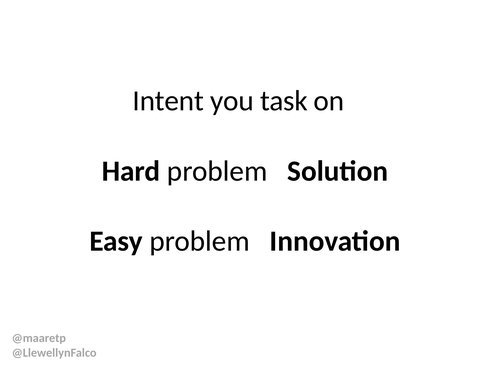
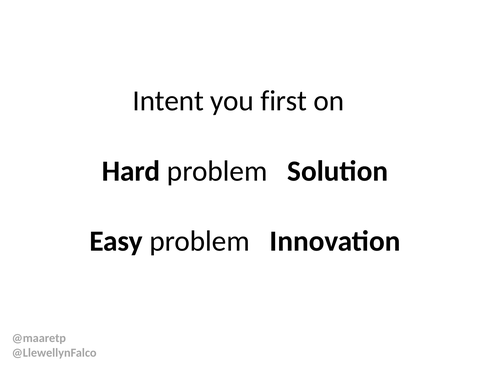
task: task -> first
